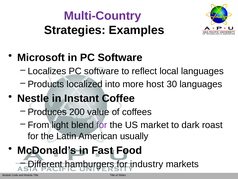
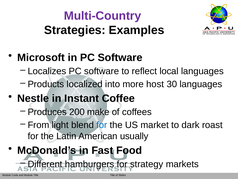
value: value -> make
for at (102, 125) colour: purple -> blue
industry: industry -> strategy
